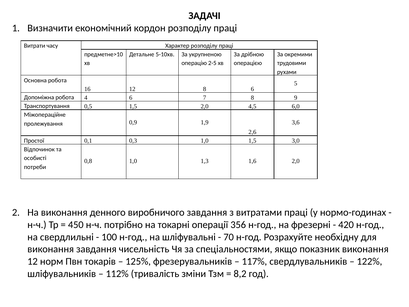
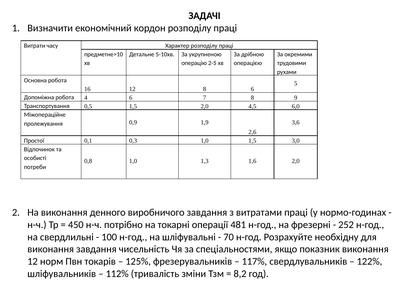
356: 356 -> 481
420: 420 -> 252
